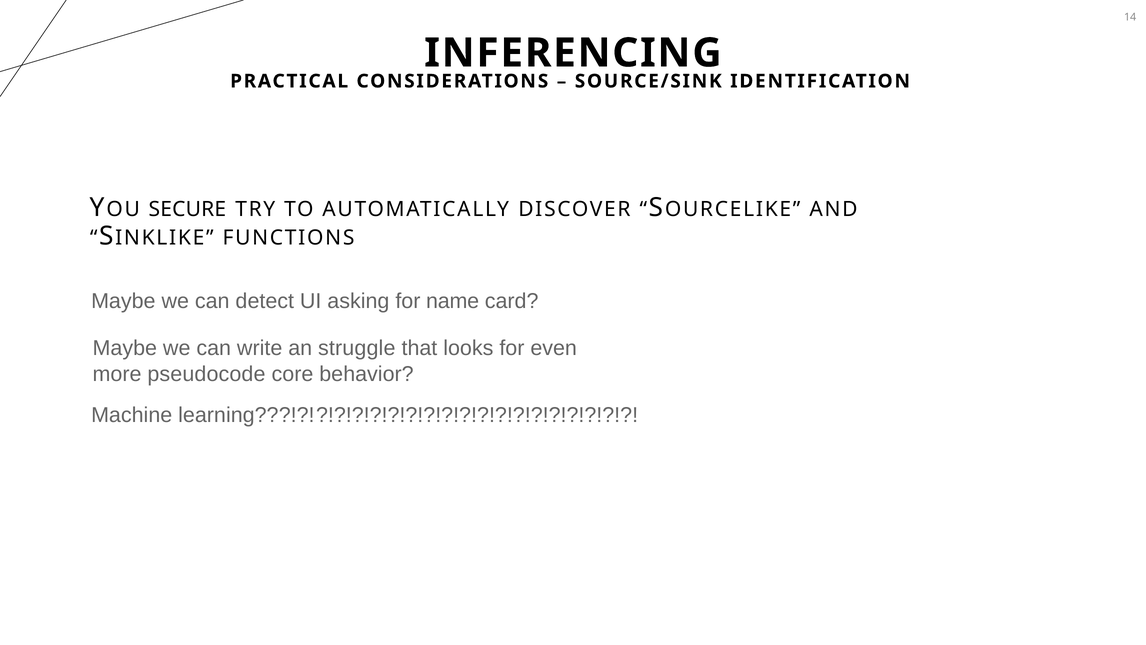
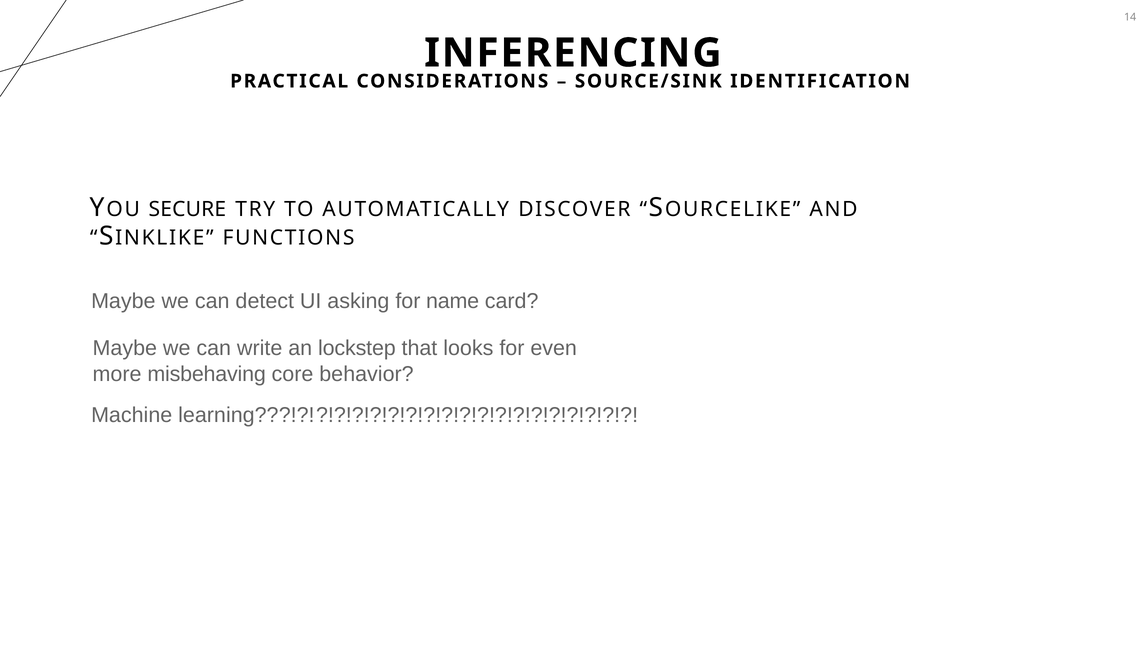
struggle: struggle -> lockstep
pseudocode: pseudocode -> misbehaving
